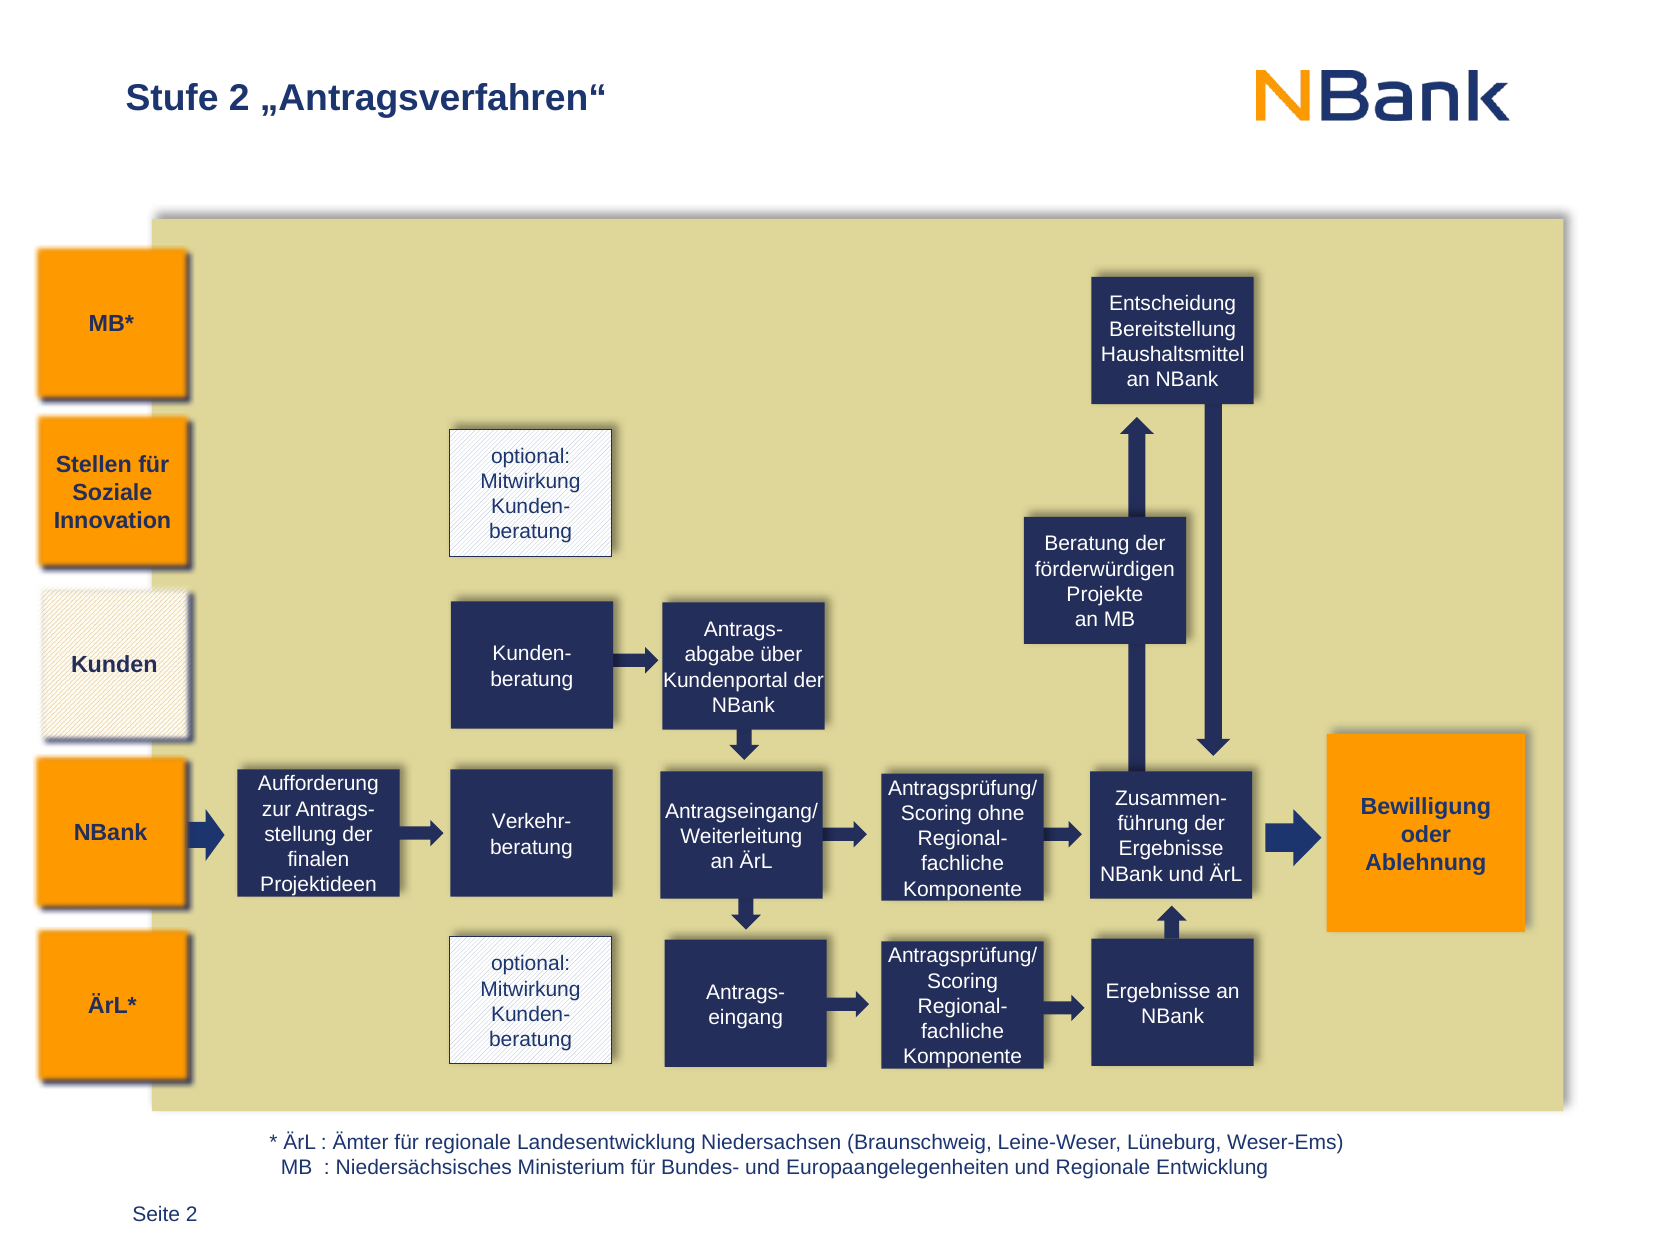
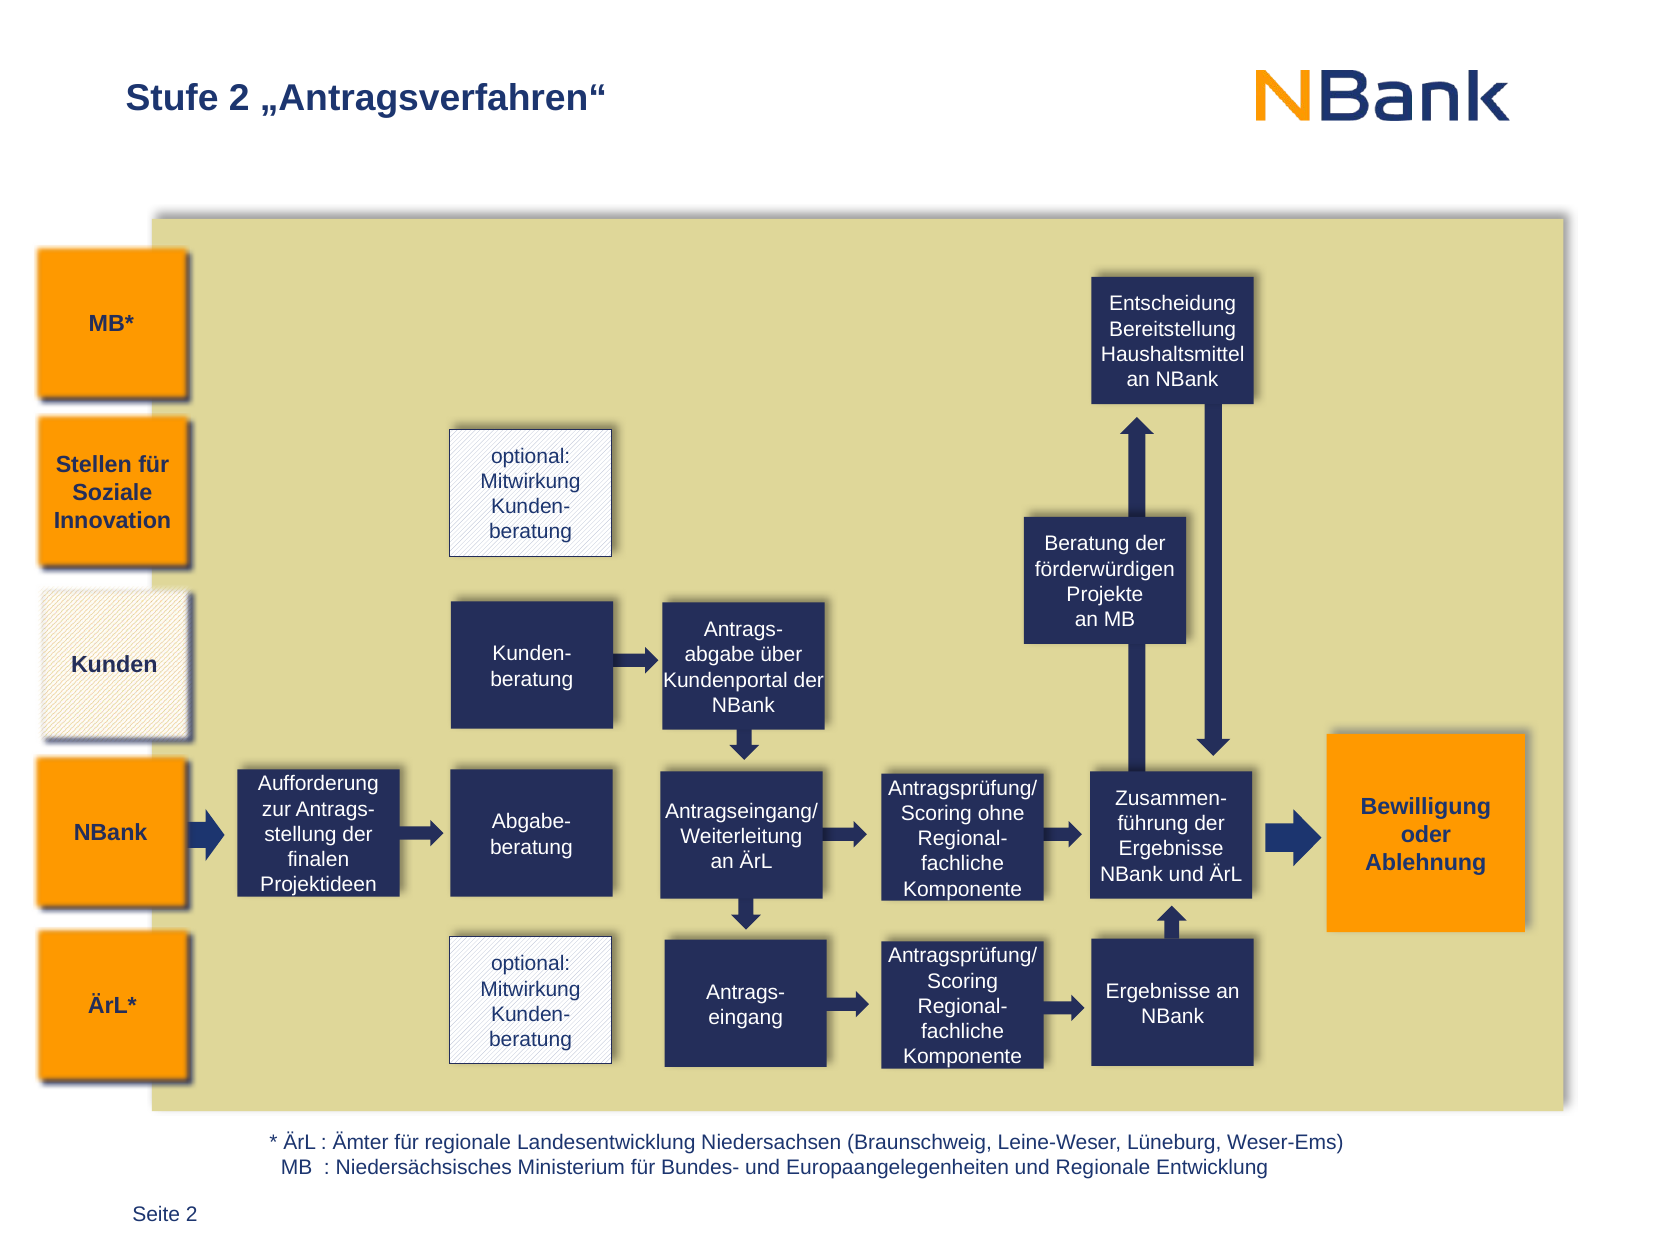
Verkehr-: Verkehr- -> Abgabe-
